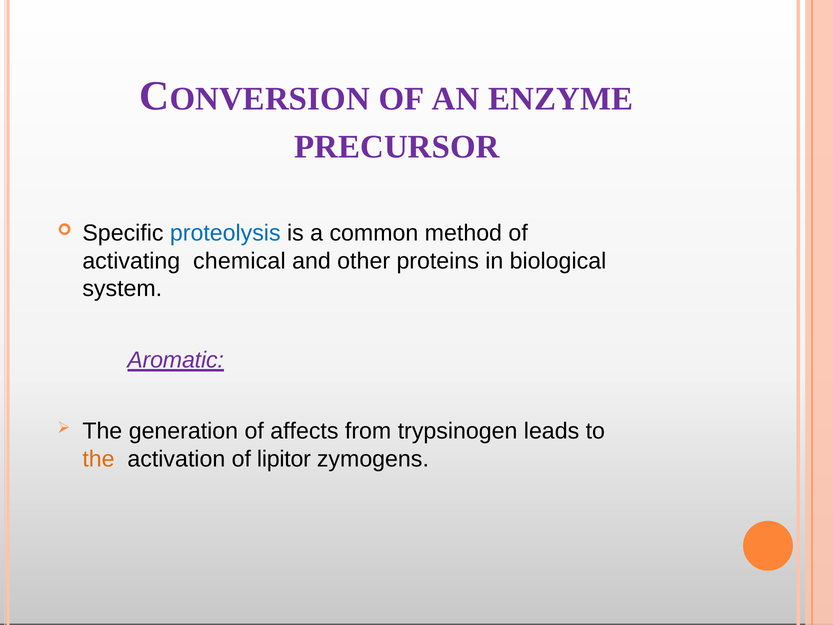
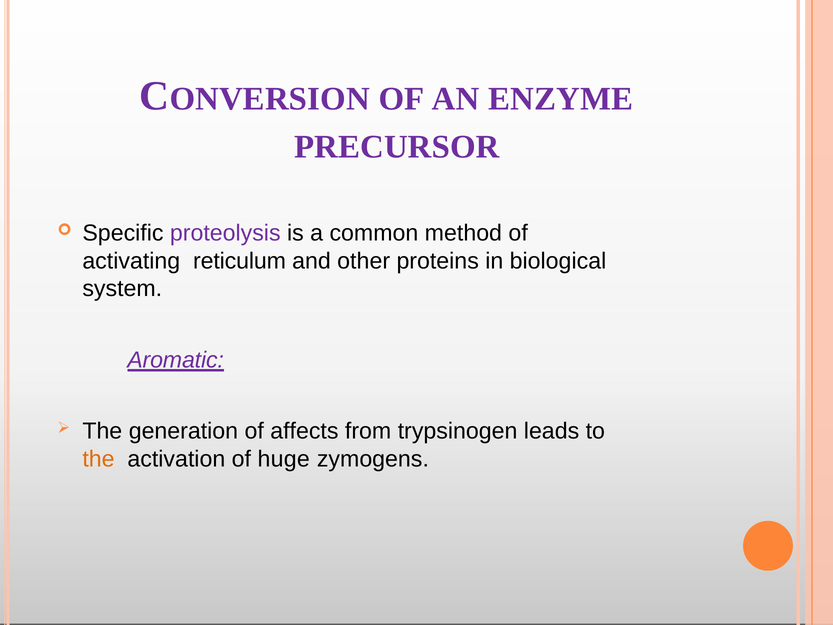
proteolysis colour: blue -> purple
chemical: chemical -> reticulum
lipitor: lipitor -> huge
